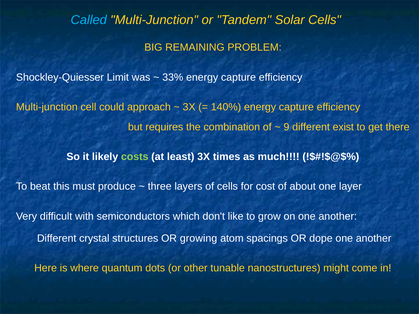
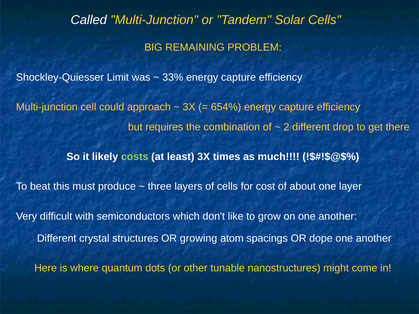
Called colour: light blue -> white
140%: 140% -> 654%
9: 9 -> 2
exist: exist -> drop
